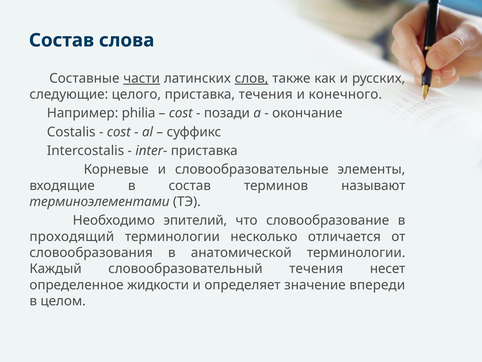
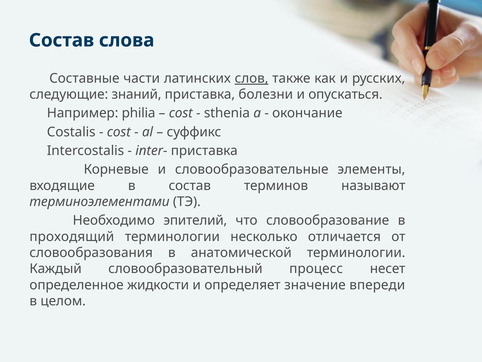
части underline: present -> none
целого: целого -> знаний
приставка течения: течения -> болезни
конечного: конечного -> опускаться
позади: позади -> sthenia
словообразовательный течения: течения -> процесс
